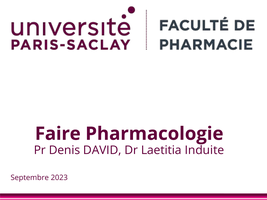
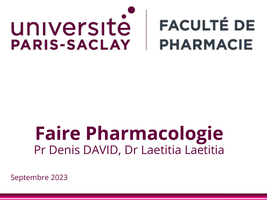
Laetitia Induite: Induite -> Laetitia
